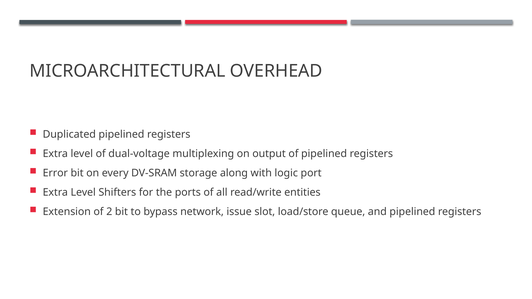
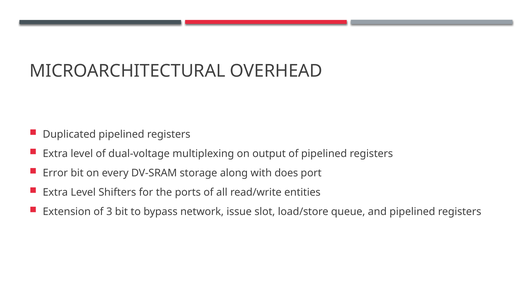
logic: logic -> does
2: 2 -> 3
